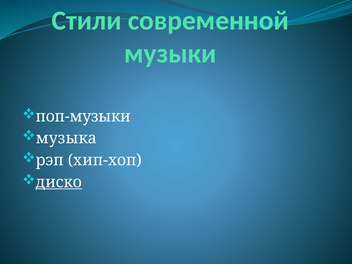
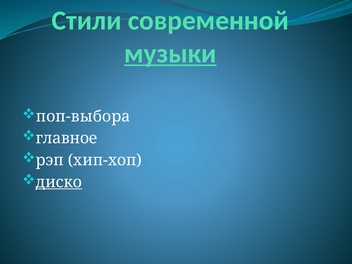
музыки underline: none -> present
поп-музыки: поп-музыки -> поп-выбора
музыка: музыка -> главное
